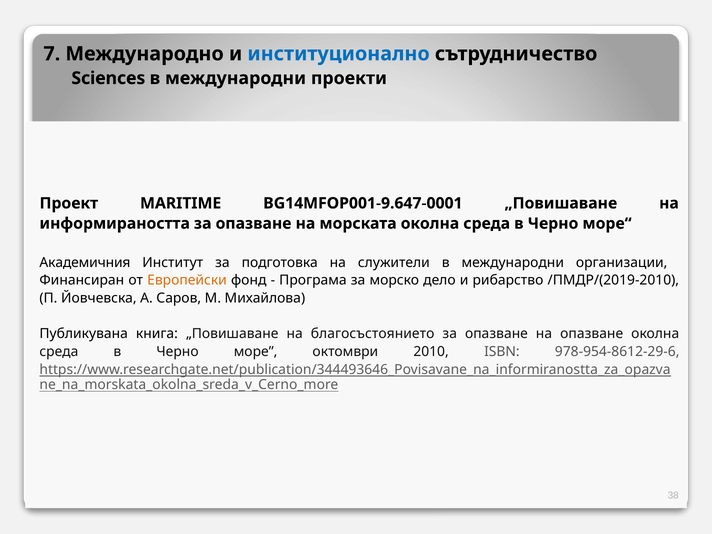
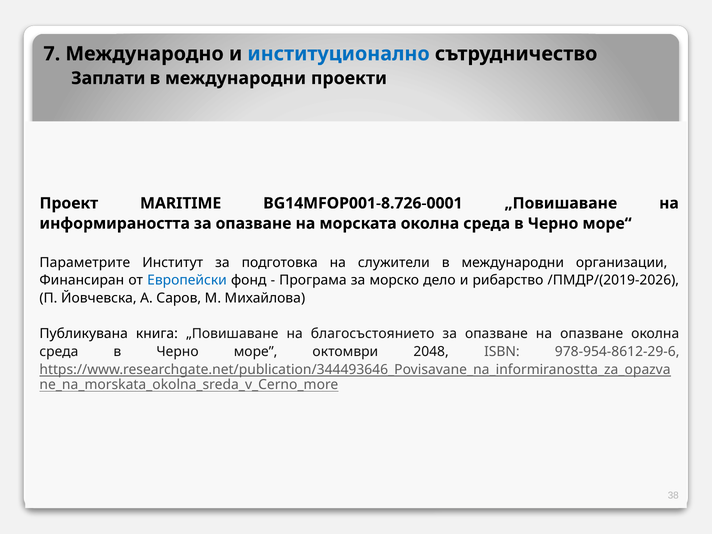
Sciences: Sciences -> Заплати
BG14MFOP001-9.647-0001: BG14MFOP001-9.647-0001 -> BG14MFOP001-8.726-0001
Академичния: Академичния -> Параметрите
Европейски colour: orange -> blue
/ПМДР/(2019-2010: /ПМДР/(2019-2010 -> /ПМДР/(2019-2026
2010: 2010 -> 2048
